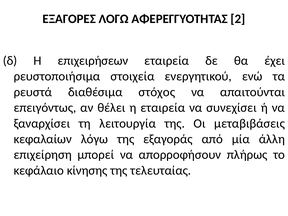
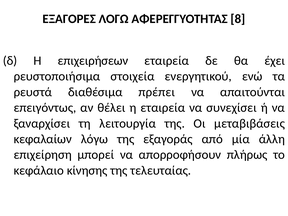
2: 2 -> 8
στόχος: στόχος -> πρέπει
